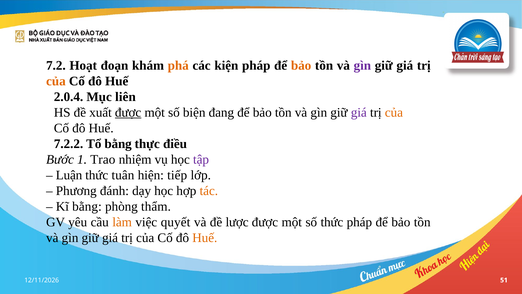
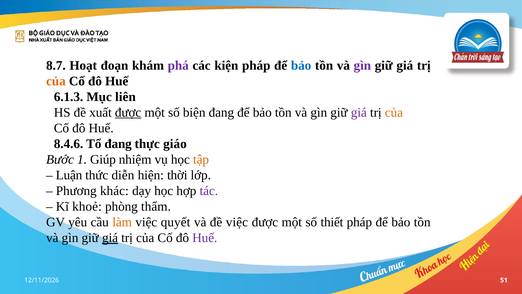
7.2: 7.2 -> 8.7
phá colour: orange -> purple
bảo at (301, 65) colour: orange -> blue
2.0.4: 2.0.4 -> 6.1.3
7.2.2: 7.2.2 -> 8.4.6
Tổ bằng: bằng -> đang
điều: điều -> giáo
Trao: Trao -> Giúp
tập colour: purple -> orange
tuân: tuân -> diễn
tiếp: tiếp -> thời
đánh: đánh -> khác
tác colour: orange -> purple
Kĩ bằng: bằng -> khoẻ
đề lược: lược -> việc
số thức: thức -> thiết
giá at (110, 238) underline: none -> present
Huế at (205, 238) colour: orange -> purple
